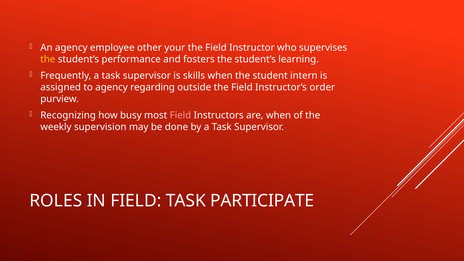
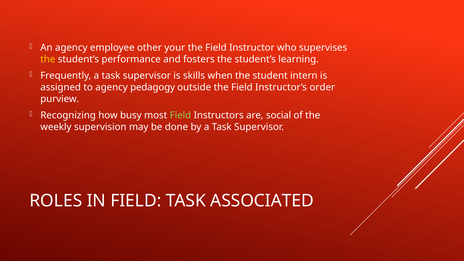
regarding: regarding -> pedagogy
Field at (180, 115) colour: pink -> light green
are when: when -> social
PARTICIPATE: PARTICIPATE -> ASSOCIATED
